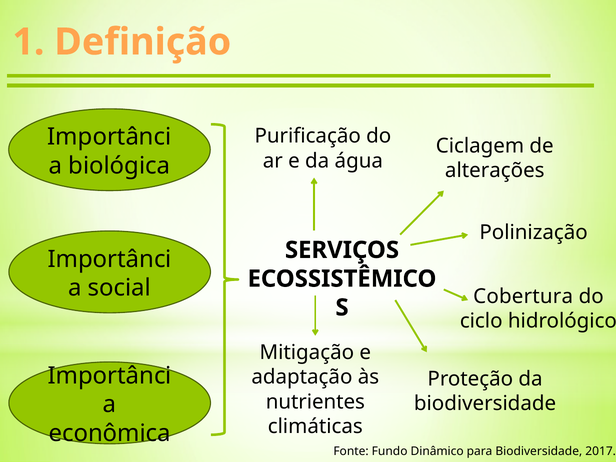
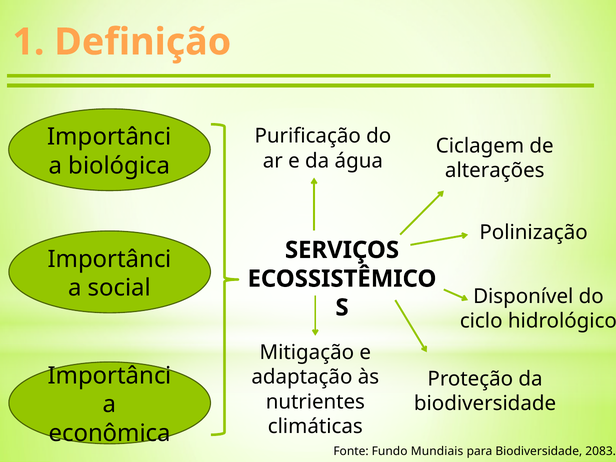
Cobertura: Cobertura -> Disponível
Dinâmico: Dinâmico -> Mundiais
2017: 2017 -> 2083
